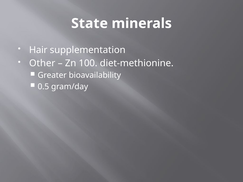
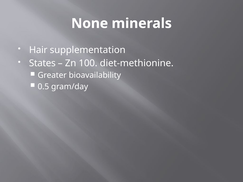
State: State -> None
Other: Other -> States
